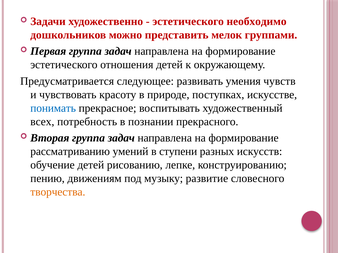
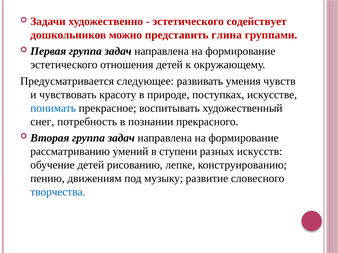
необходимо: необходимо -> содействует
мелок: мелок -> глина
всех: всех -> снег
творчества colour: orange -> blue
